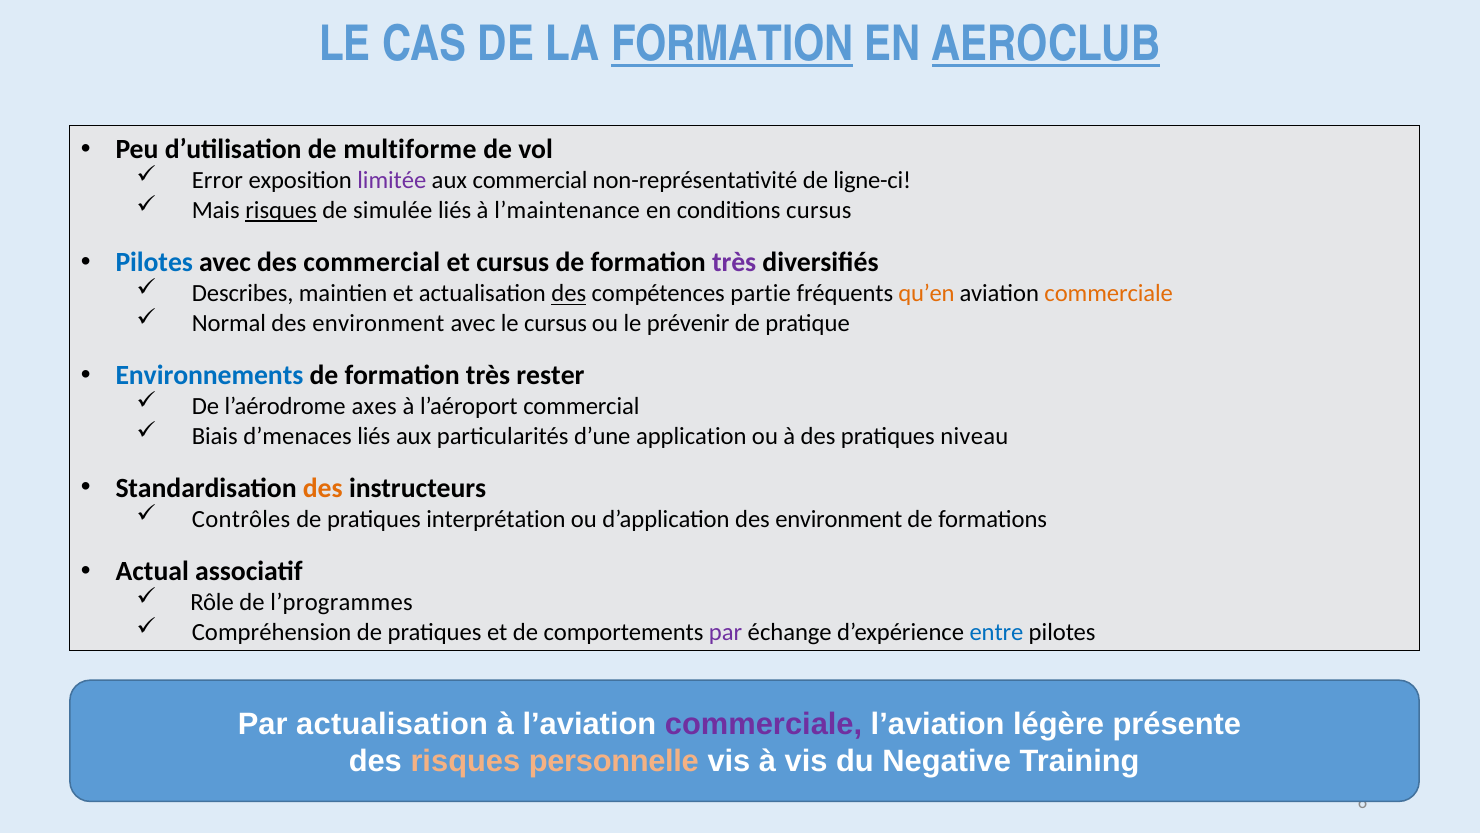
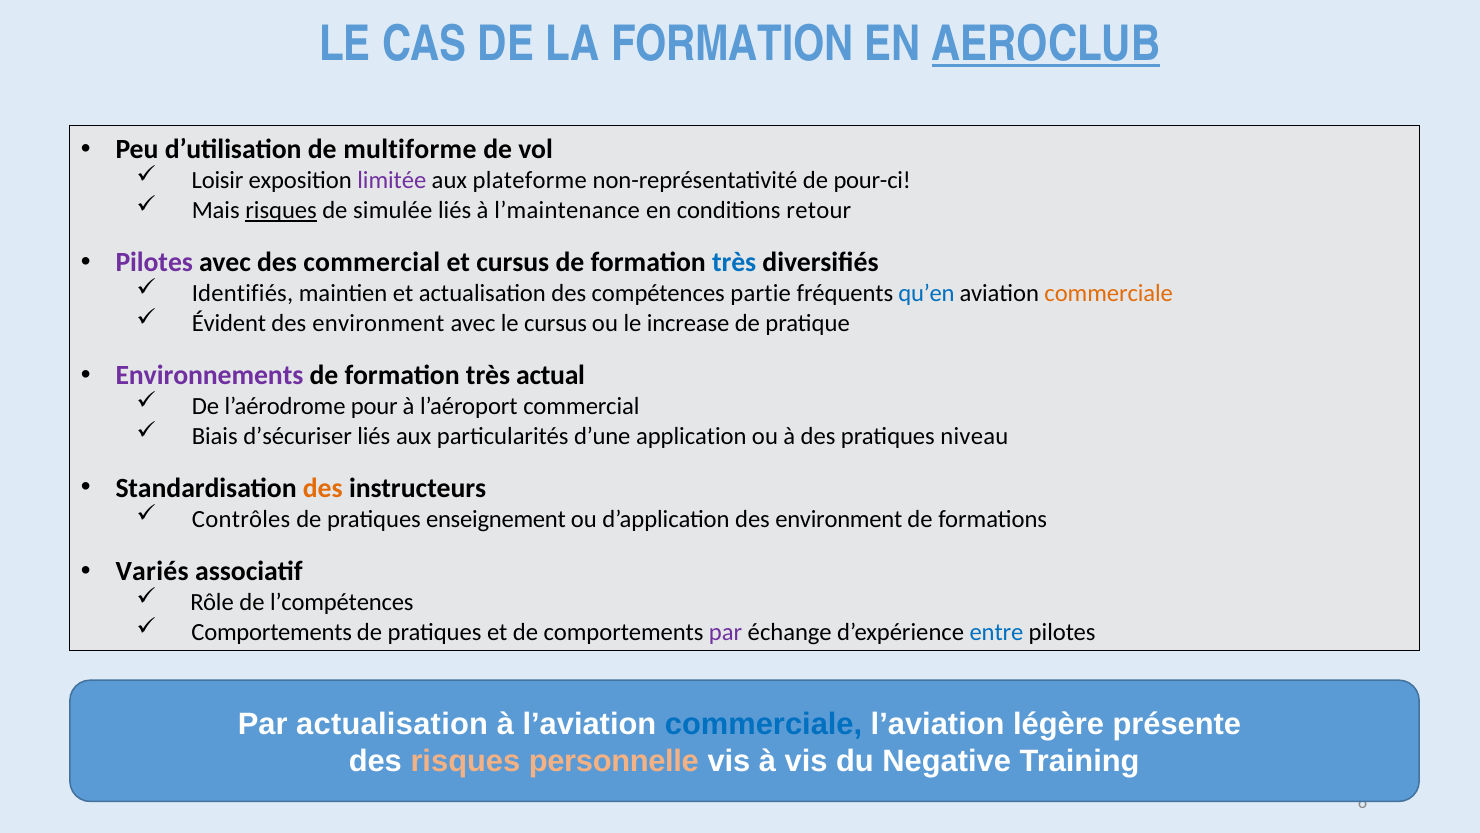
FORMATION at (732, 44) underline: present -> none
Error: Error -> Loisir
aux commercial: commercial -> plateforme
ligne-ci: ligne-ci -> pour-ci
conditions cursus: cursus -> retour
Pilotes at (154, 262) colour: blue -> purple
très at (734, 262) colour: purple -> blue
Describes: Describes -> Identifiés
des at (569, 293) underline: present -> none
qu’en colour: orange -> blue
Normal: Normal -> Évident
prévenir: prévenir -> increase
Environnements colour: blue -> purple
rester: rester -> actual
axes: axes -> pour
d’menaces: d’menaces -> d’sécuriser
interprétation: interprétation -> enseignement
Actual: Actual -> Variés
l’programmes: l’programmes -> l’compétences
Compréhension at (272, 632): Compréhension -> Comportements
commerciale at (764, 724) colour: purple -> blue
